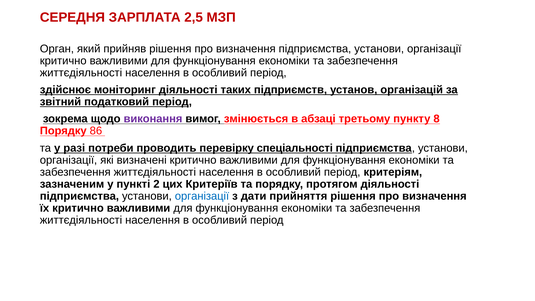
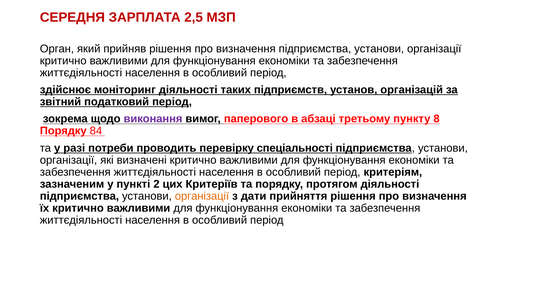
змінюється: змінюється -> паперового
86: 86 -> 84
організації at (202, 196) colour: blue -> orange
